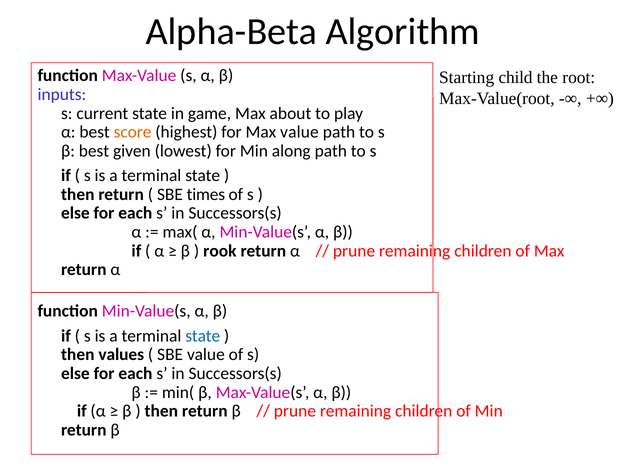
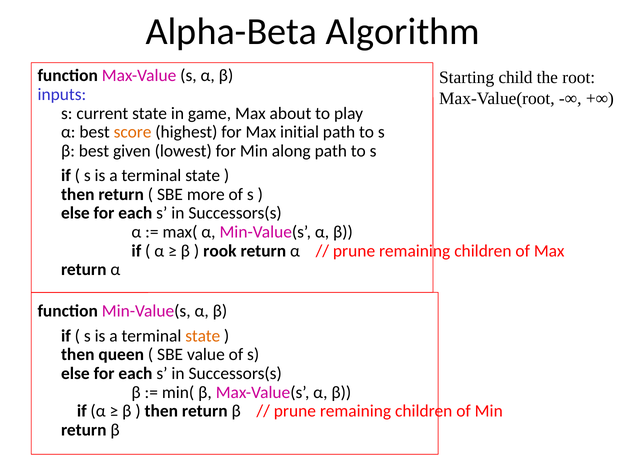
Max value: value -> initial
times: times -> more
state at (203, 336) colour: blue -> orange
values: values -> queen
